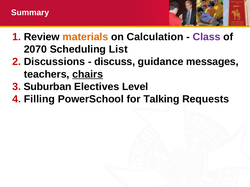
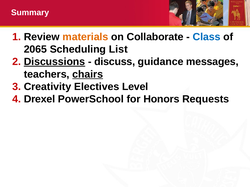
Calculation: Calculation -> Collaborate
Class colour: purple -> blue
2070: 2070 -> 2065
Discussions underline: none -> present
Suburban: Suburban -> Creativity
Filling: Filling -> Drexel
Talking: Talking -> Honors
